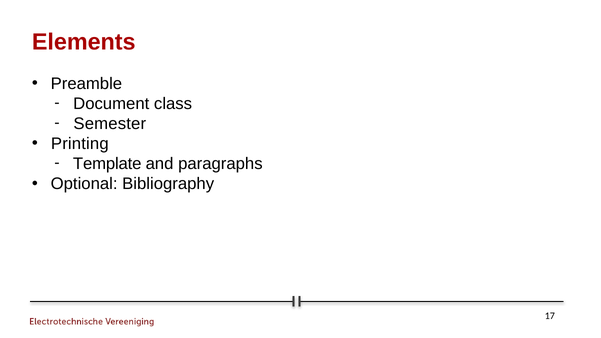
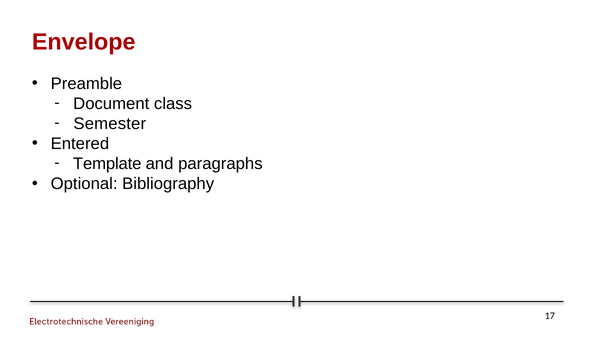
Elements: Elements -> Envelope
Printing: Printing -> Entered
